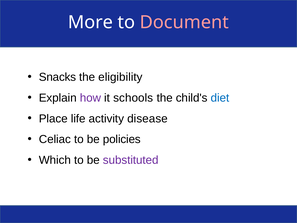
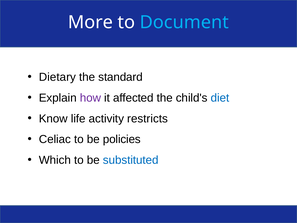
Document colour: pink -> light blue
Snacks: Snacks -> Dietary
eligibility: eligibility -> standard
schools: schools -> affected
Place: Place -> Know
disease: disease -> restricts
substituted colour: purple -> blue
